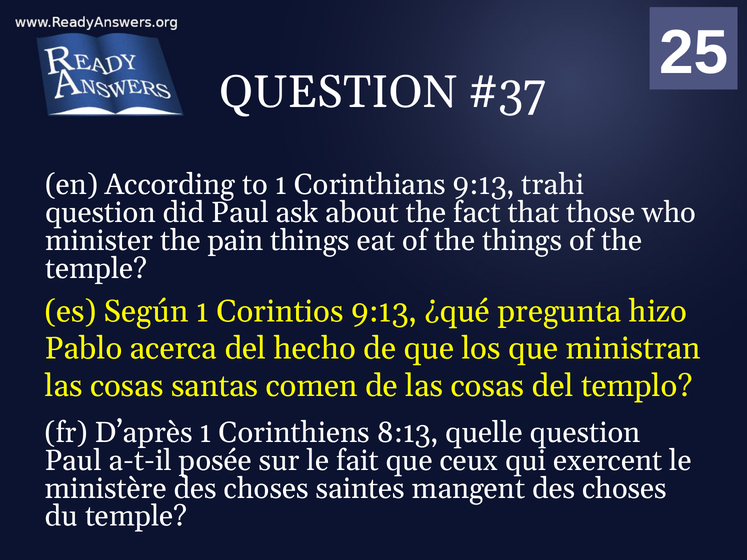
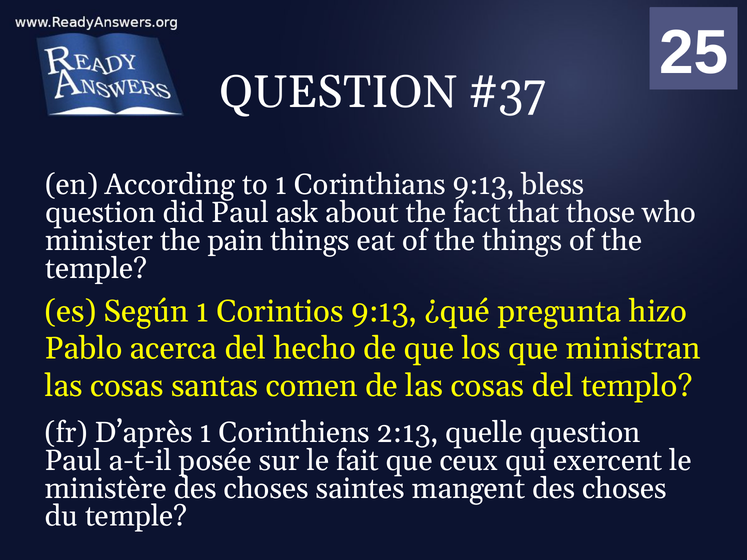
trahi: trahi -> bless
8:13: 8:13 -> 2:13
